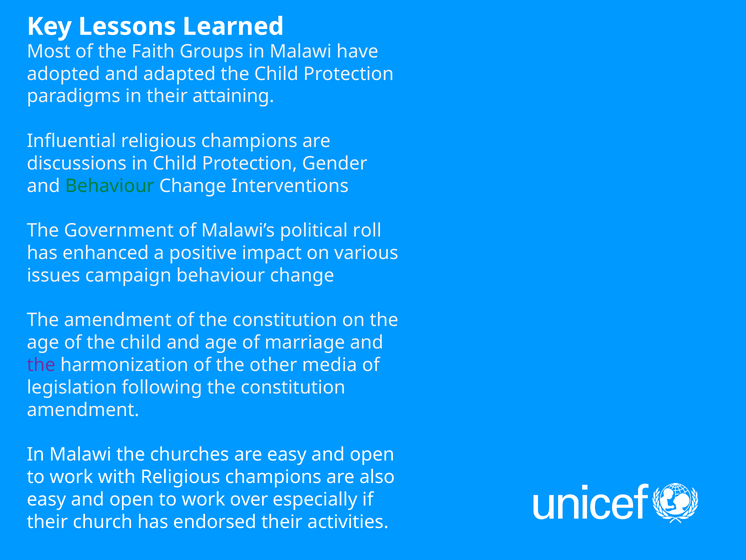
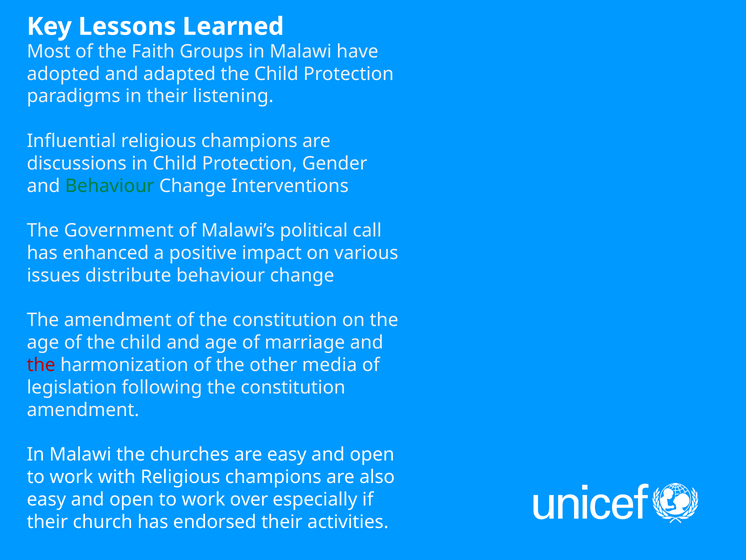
attaining: attaining -> listening
roll: roll -> call
campaign: campaign -> distribute
the at (41, 365) colour: purple -> red
